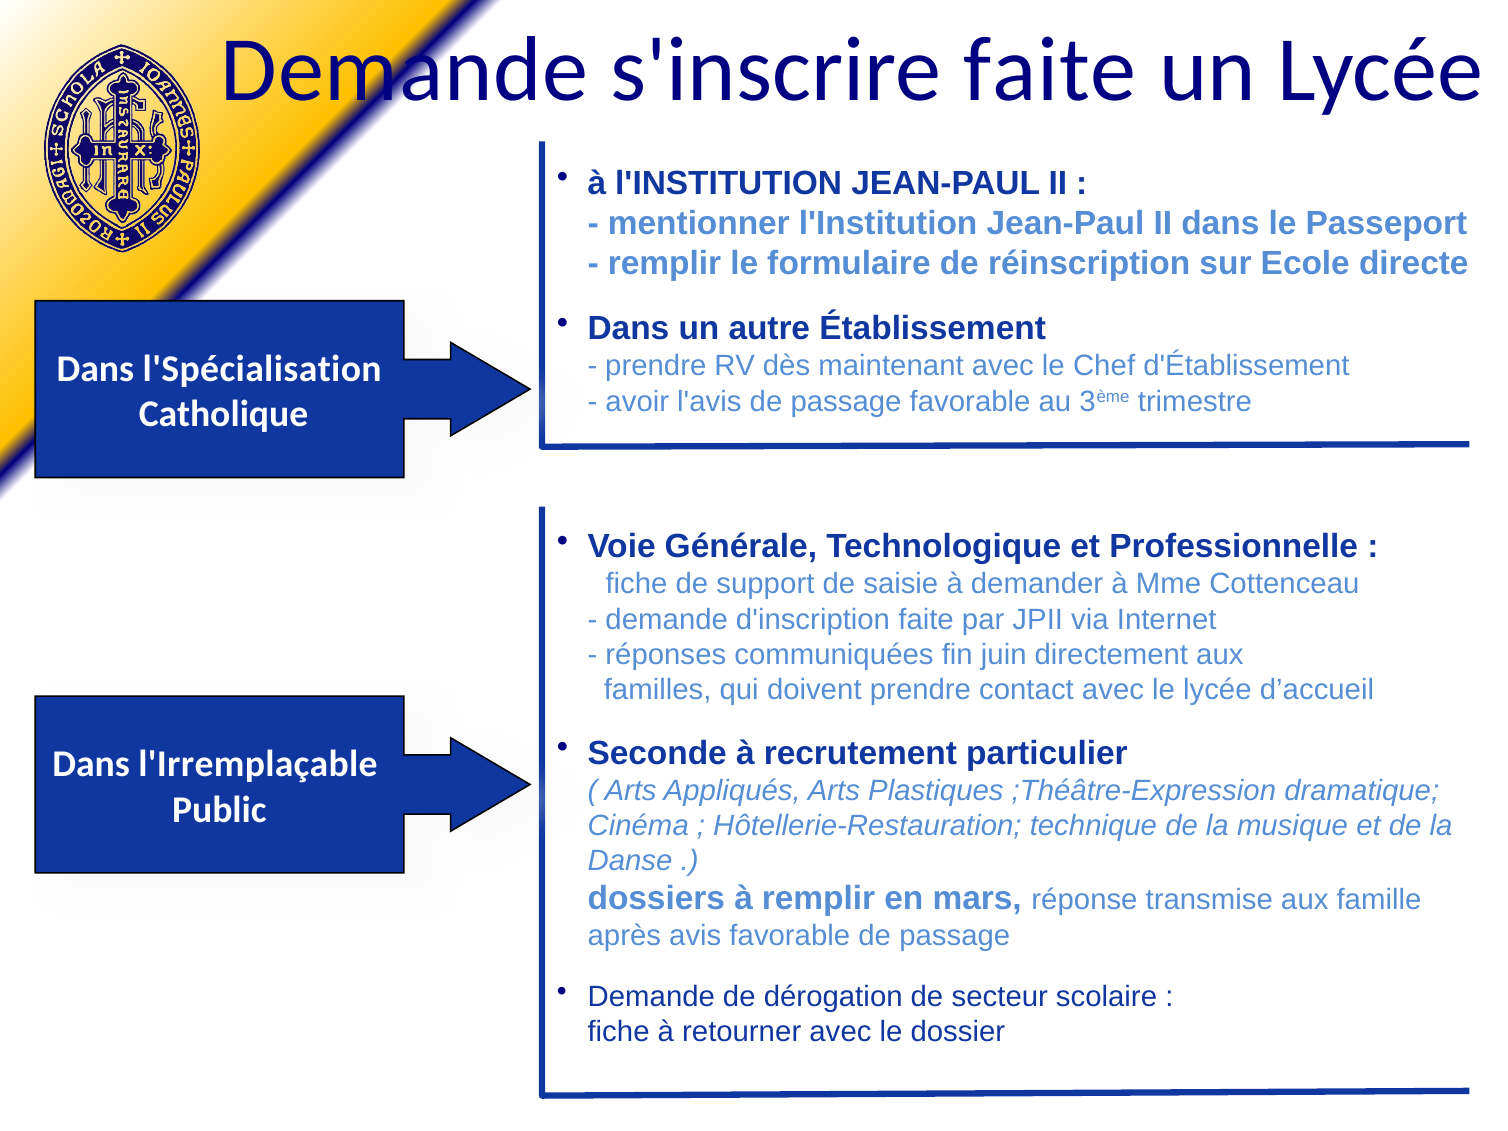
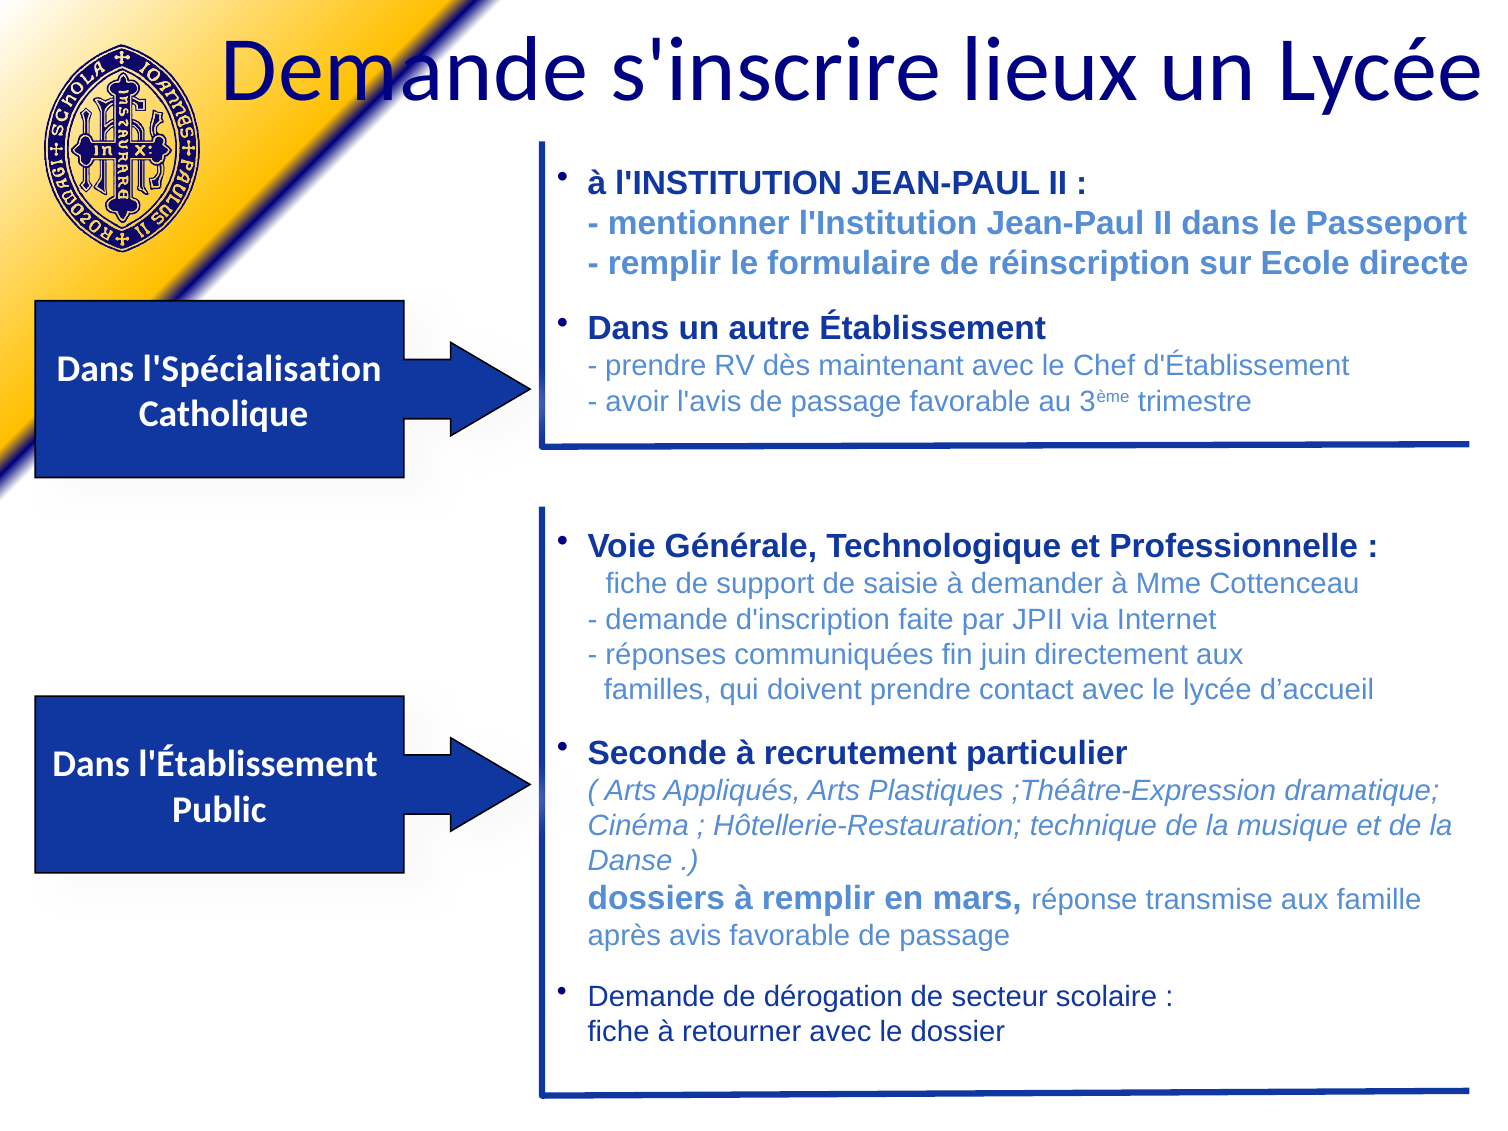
s'inscrire faite: faite -> lieux
l'Irremplaçable: l'Irremplaçable -> l'Établissement
